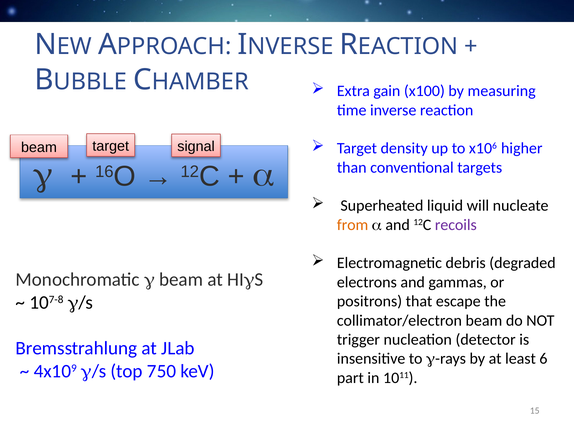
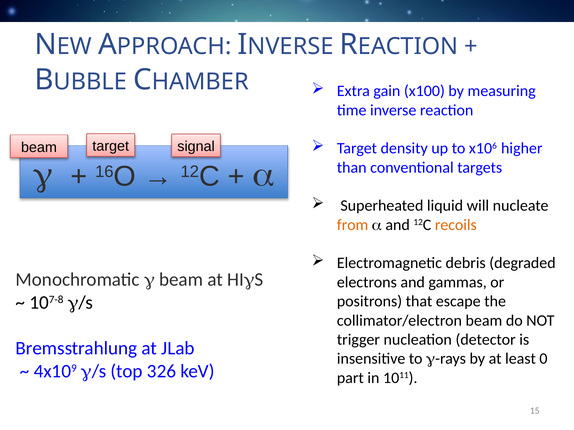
recoils colour: purple -> orange
6: 6 -> 0
750: 750 -> 326
